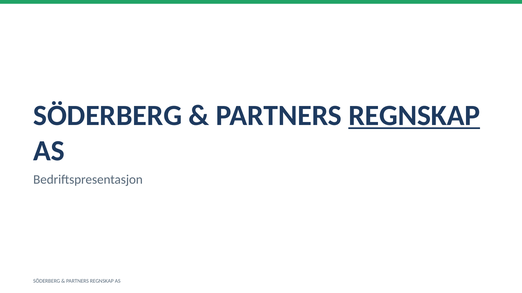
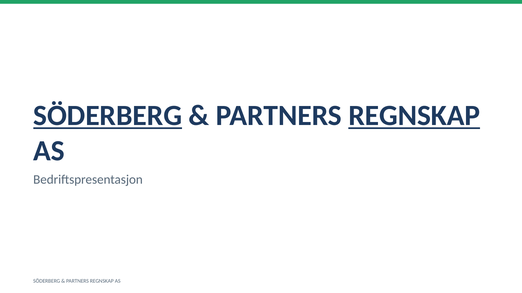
SÖDERBERG at (108, 116) underline: none -> present
